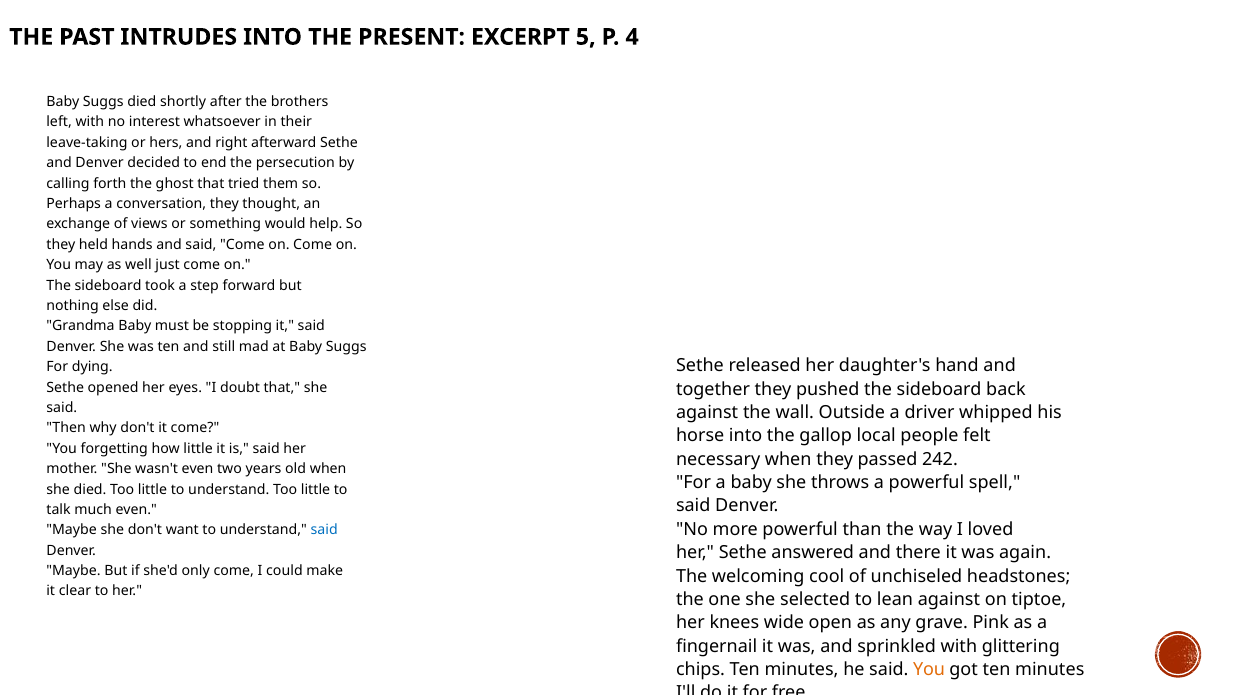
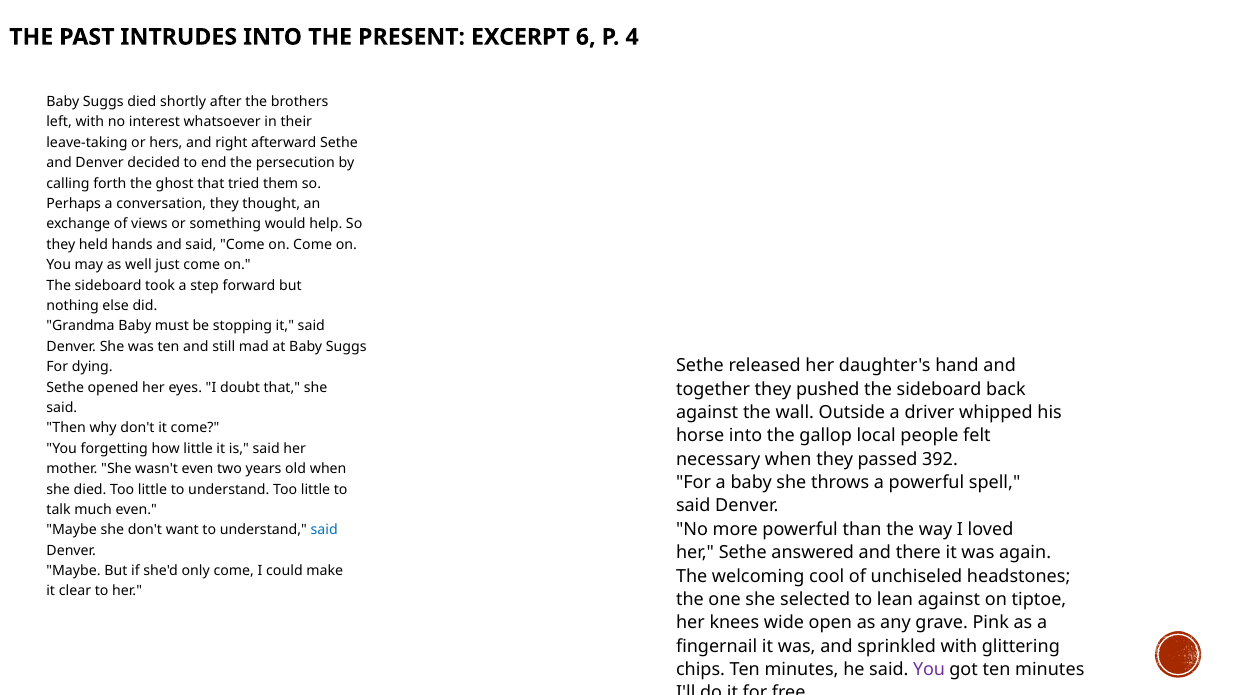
5: 5 -> 6
242: 242 -> 392
You at (929, 669) colour: orange -> purple
